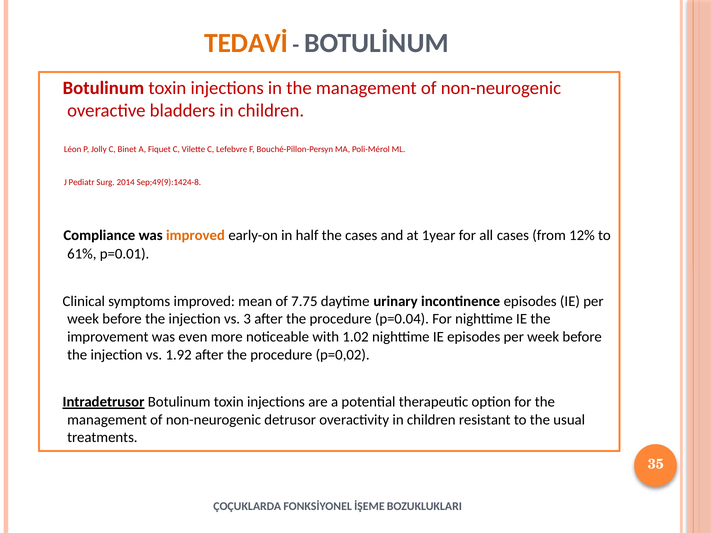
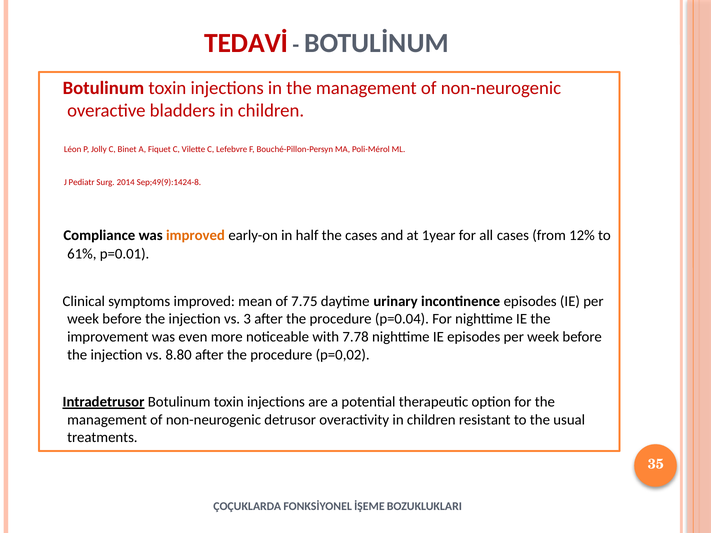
TEDAVİ colour: orange -> red
1.02: 1.02 -> 7.78
1.92: 1.92 -> 8.80
